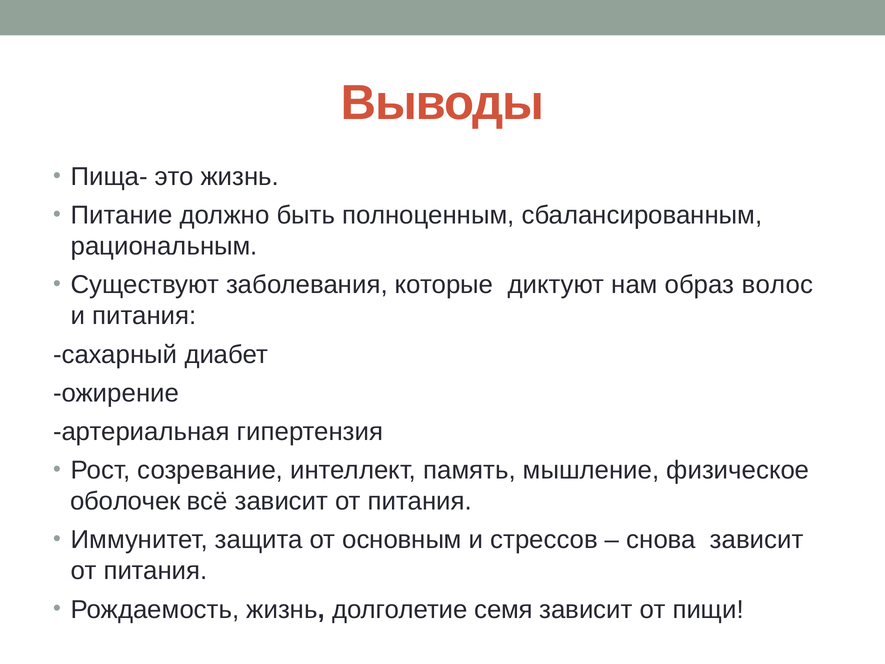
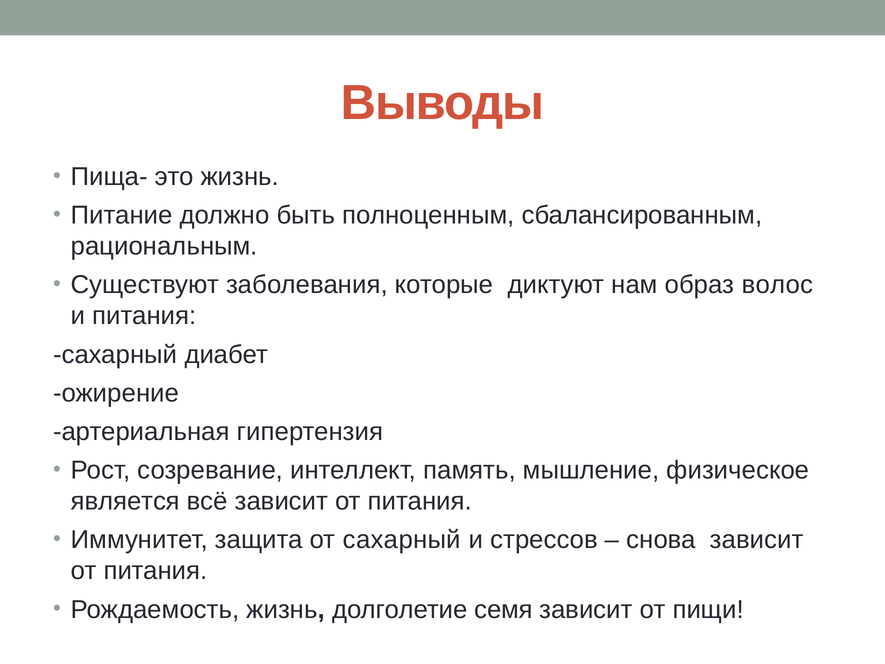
оболочек: оболочек -> является
от основным: основным -> сахарный
